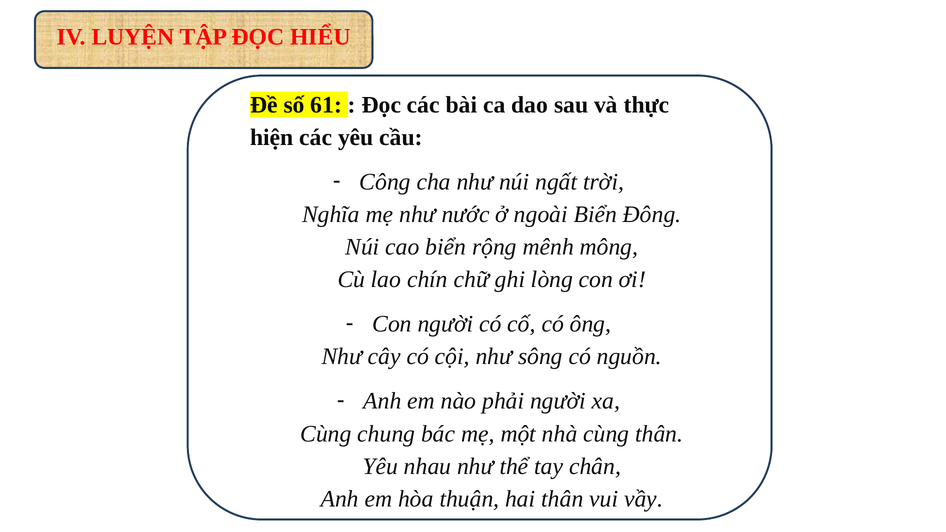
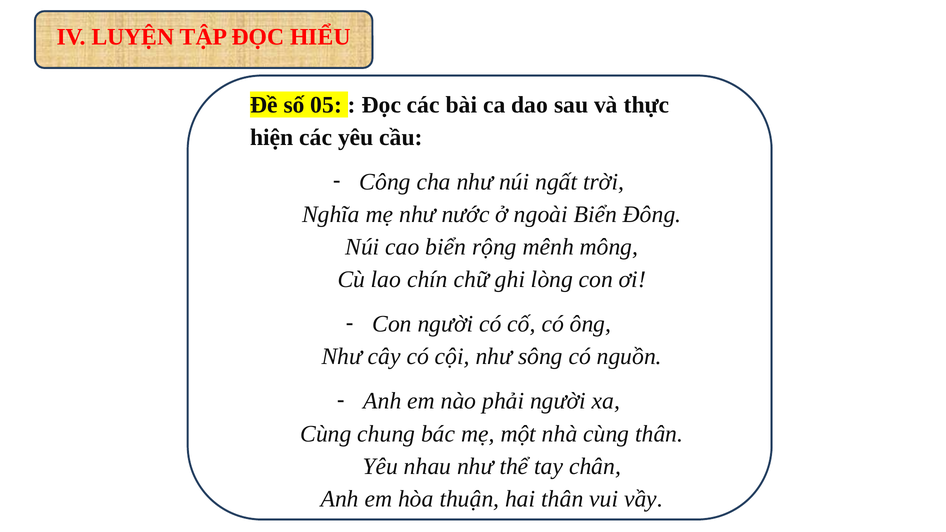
61: 61 -> 05
